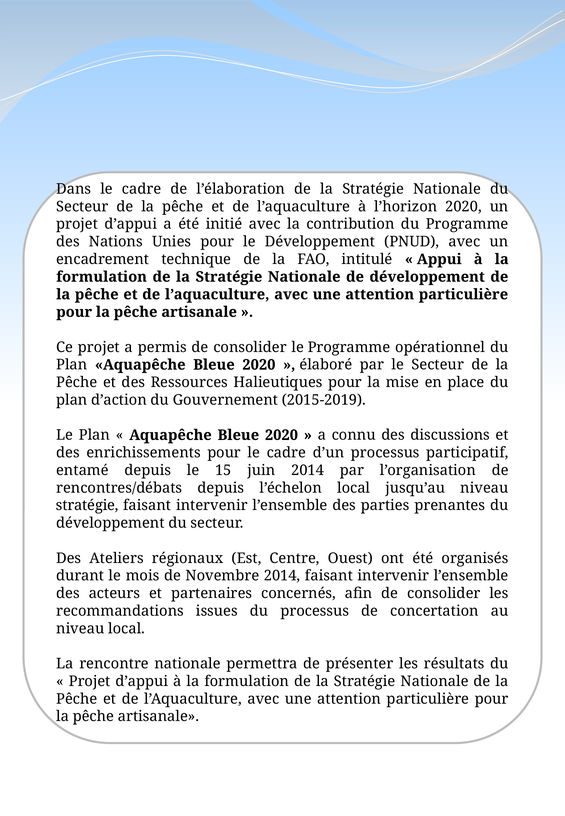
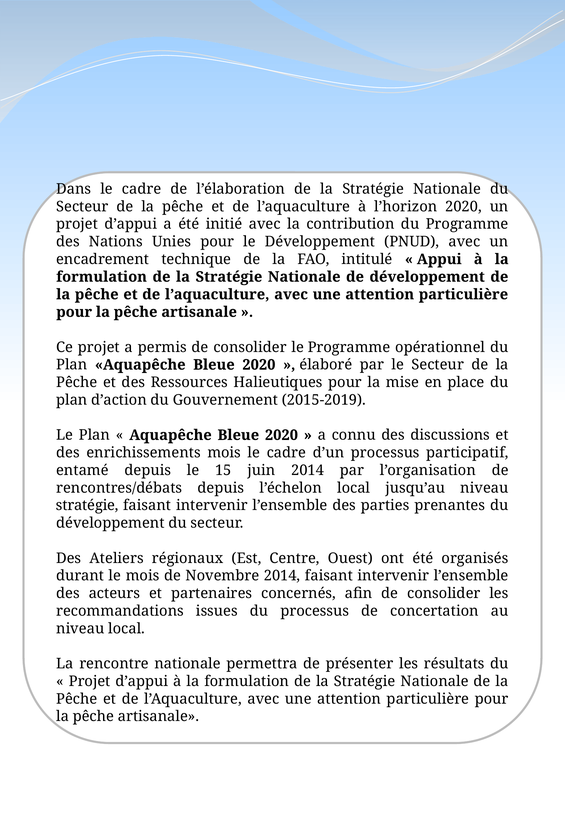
enrichissements pour: pour -> mois
